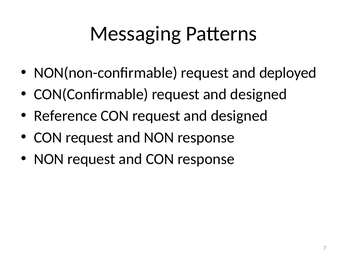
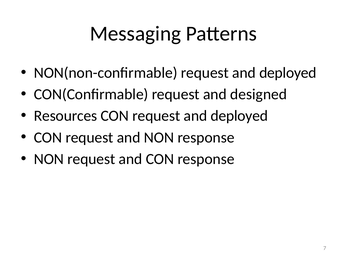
Reference: Reference -> Resources
CON request and designed: designed -> deployed
